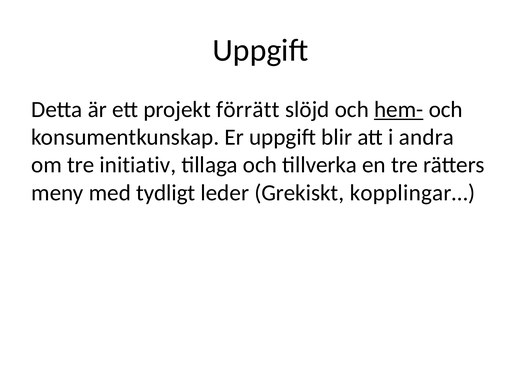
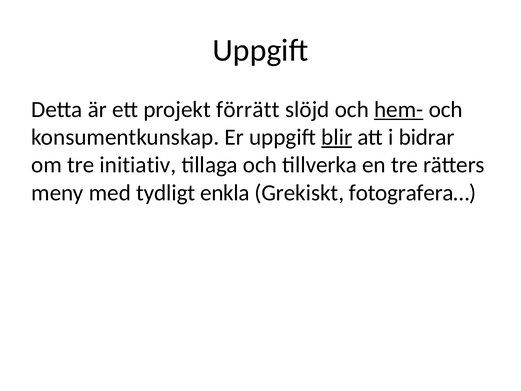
blir underline: none -> present
andra: andra -> bidrar
leder: leder -> enkla
kopplingar…: kopplingar… -> fotografera…
